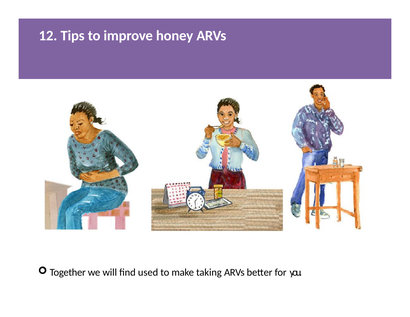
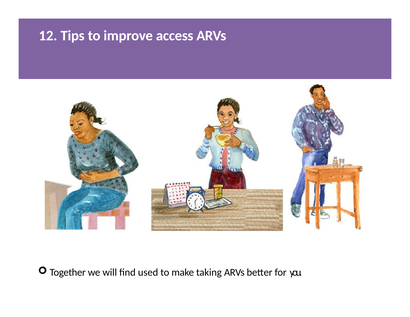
honey: honey -> access
